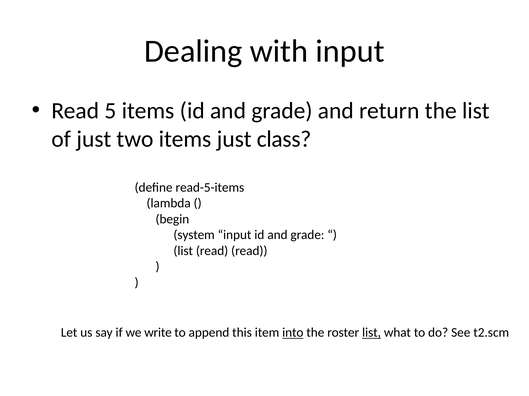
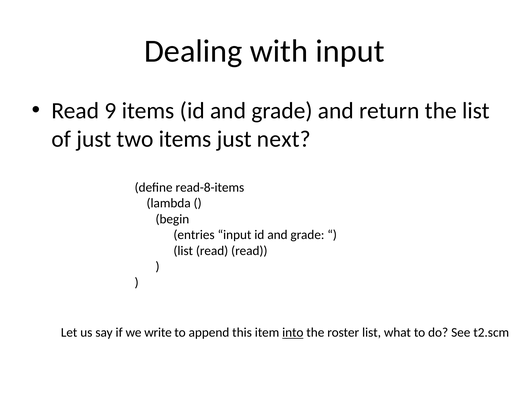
5: 5 -> 9
class: class -> next
read-5-items: read-5-items -> read-8-items
system: system -> entries
list at (372, 333) underline: present -> none
